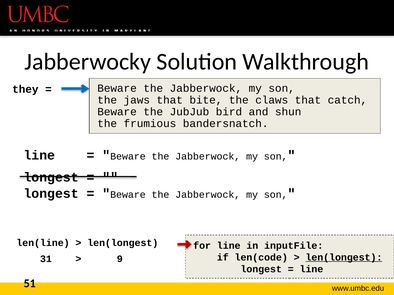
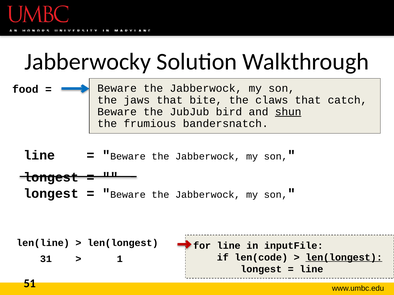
they: they -> food
shun underline: none -> present
9: 9 -> 1
